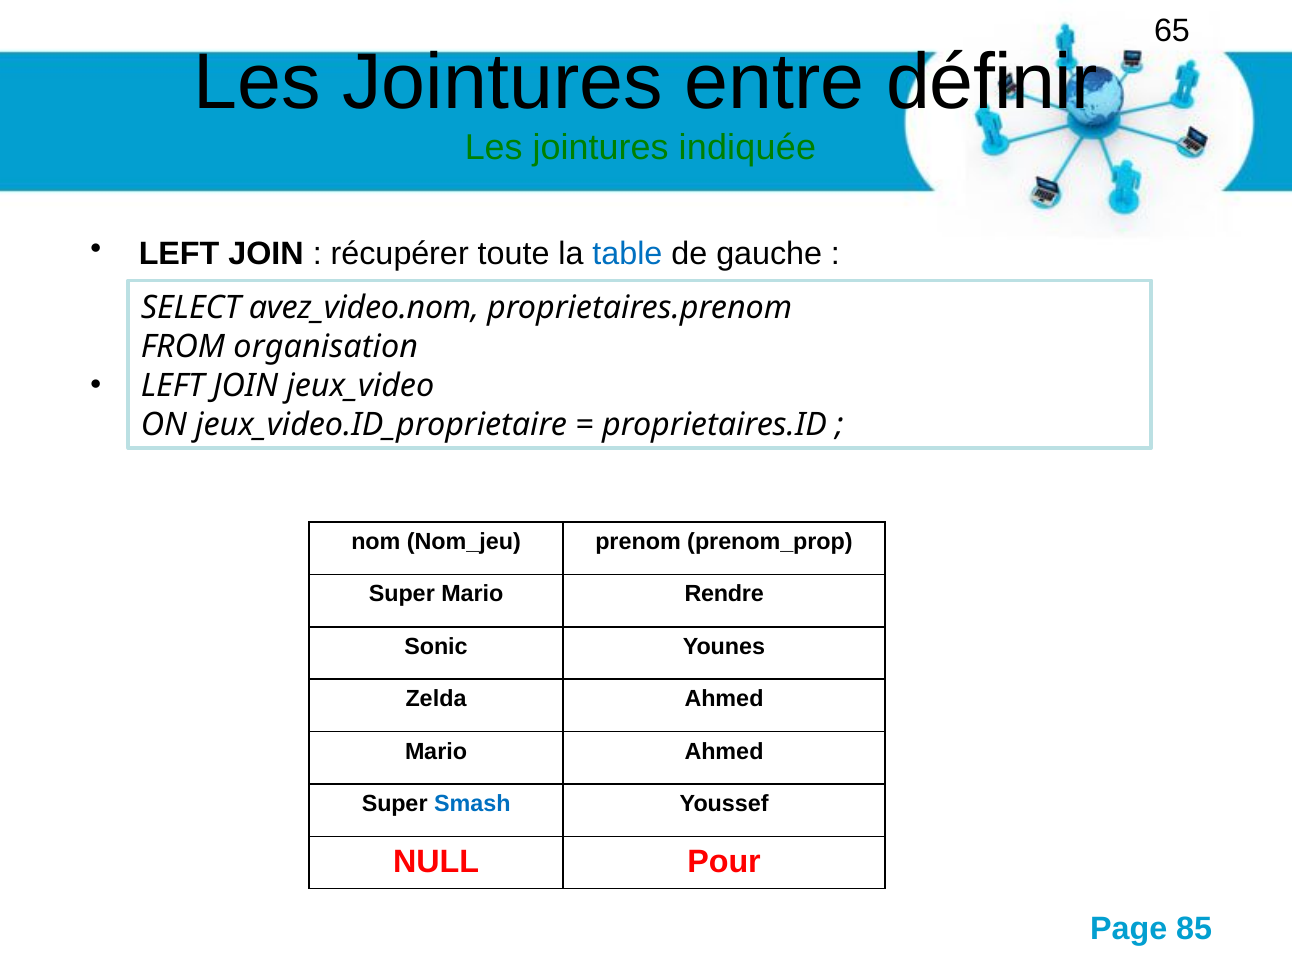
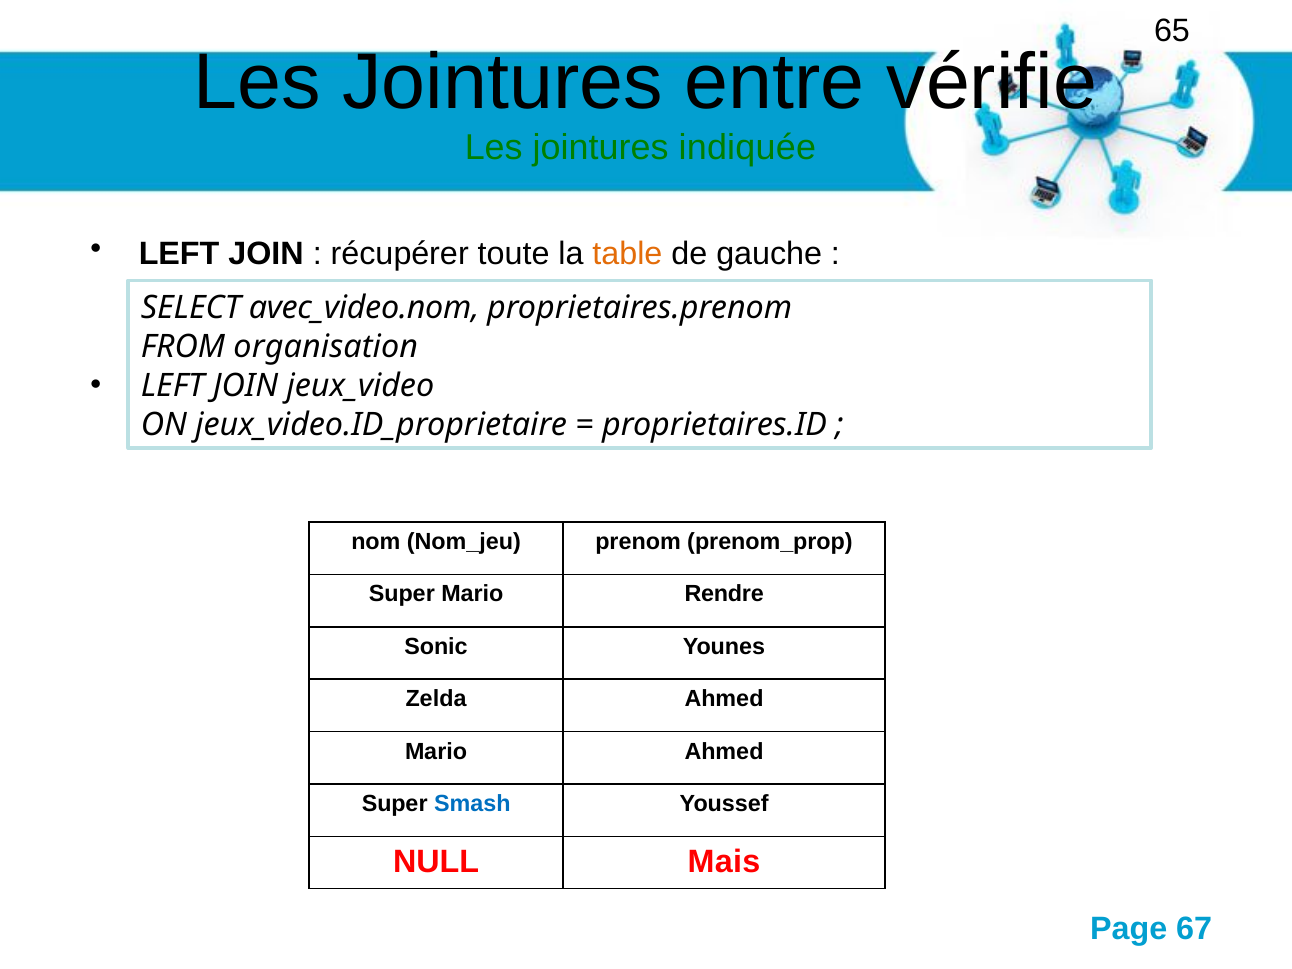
définir: définir -> vérifie
table colour: blue -> orange
avez_video.nom: avez_video.nom -> avec_video.nom
NULL Pour: Pour -> Mais
85: 85 -> 67
